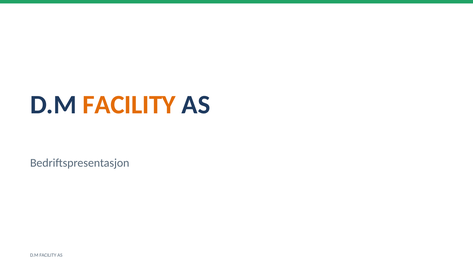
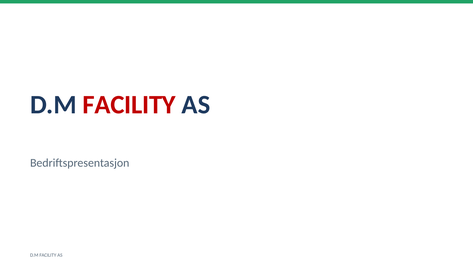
FACILITY at (129, 105) colour: orange -> red
